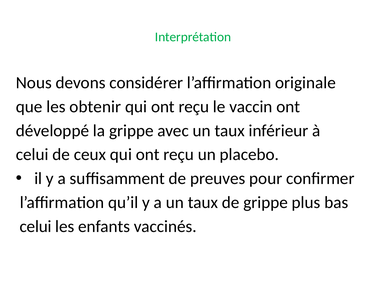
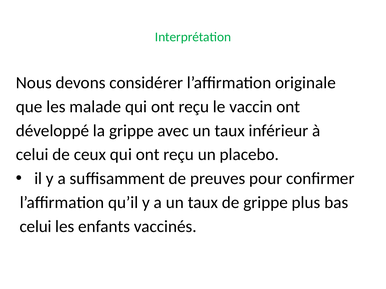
obtenir: obtenir -> malade
